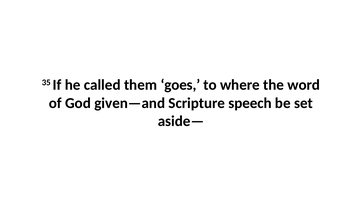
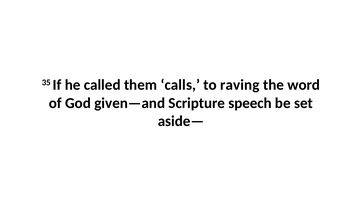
goes: goes -> calls
where: where -> raving
